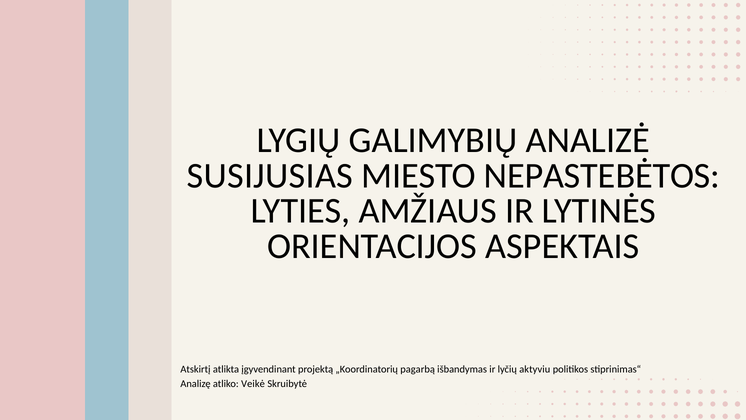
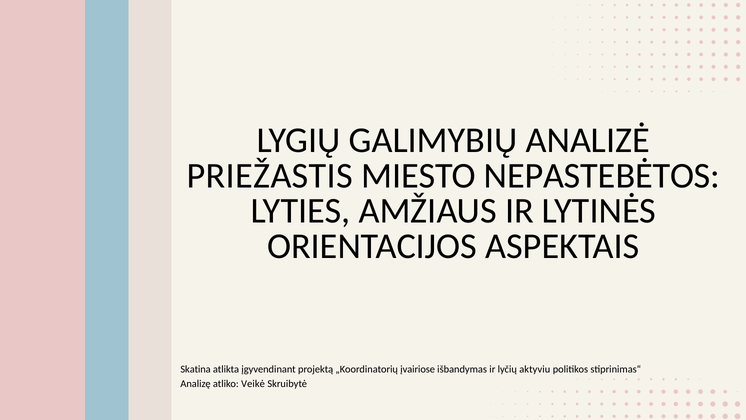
SUSIJUSIAS: SUSIJUSIAS -> PRIEŽASTIS
Atskirtį: Atskirtį -> Skatina
pagarbą: pagarbą -> įvairiose
